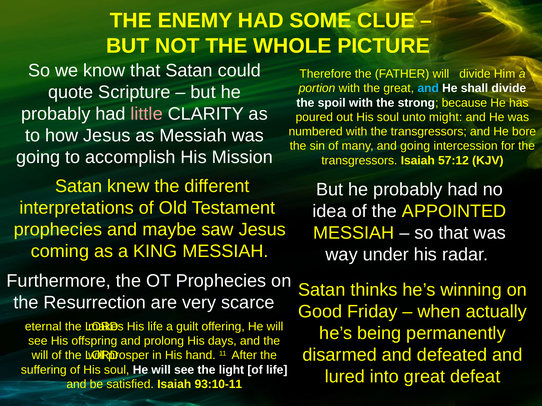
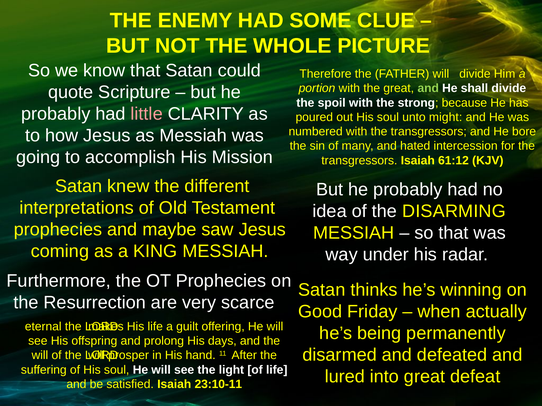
and at (428, 88) colour: light blue -> light green
and going: going -> hated
57:12: 57:12 -> 61:12
APPOINTED: APPOINTED -> DISARMING
93:10-11: 93:10-11 -> 23:10-11
